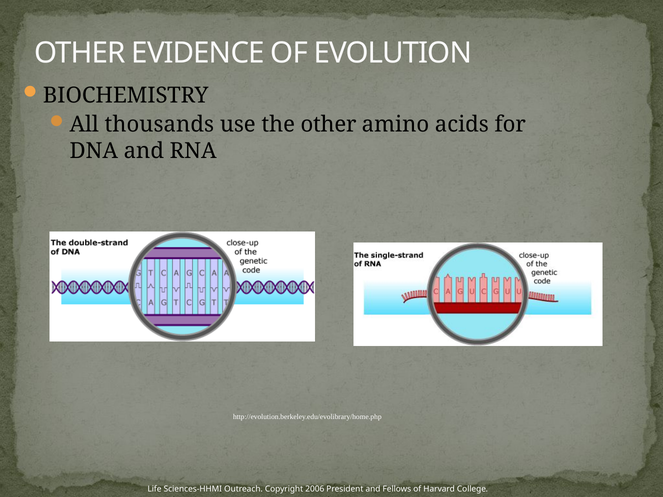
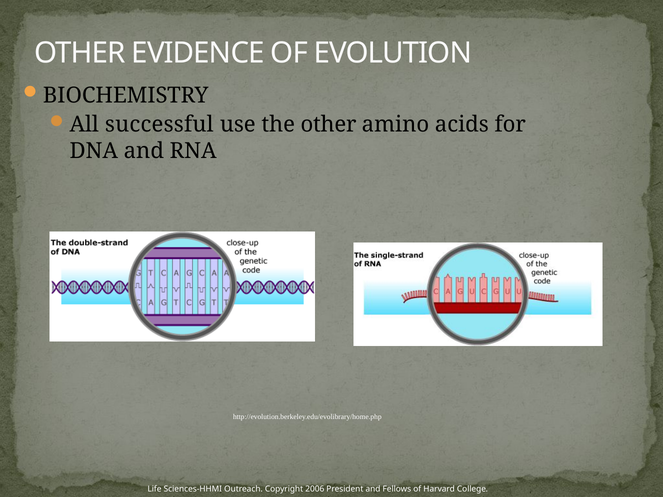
thousands: thousands -> successful
